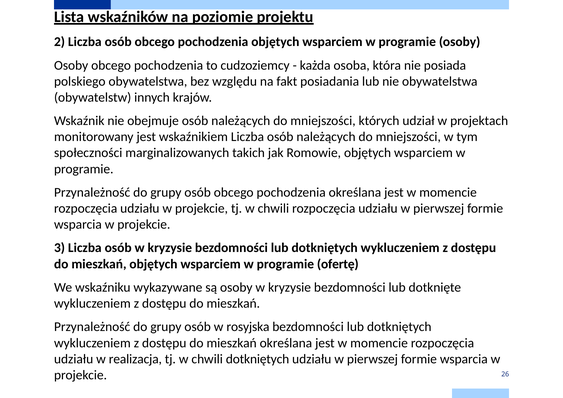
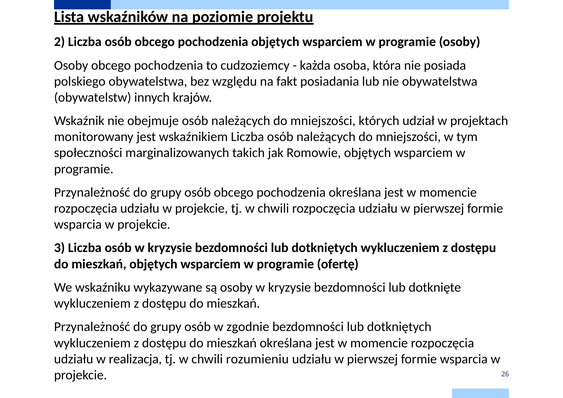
rosyjska: rosyjska -> zgodnie
chwili dotkniętych: dotkniętych -> rozumieniu
